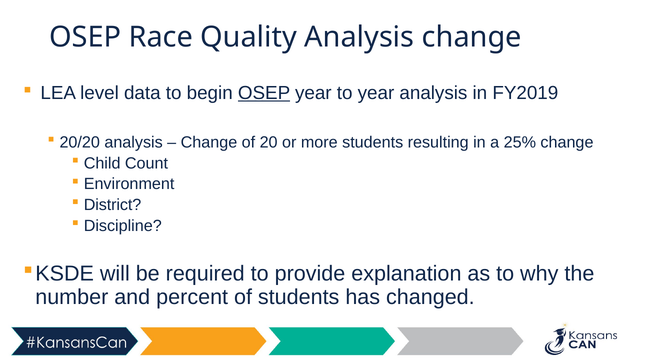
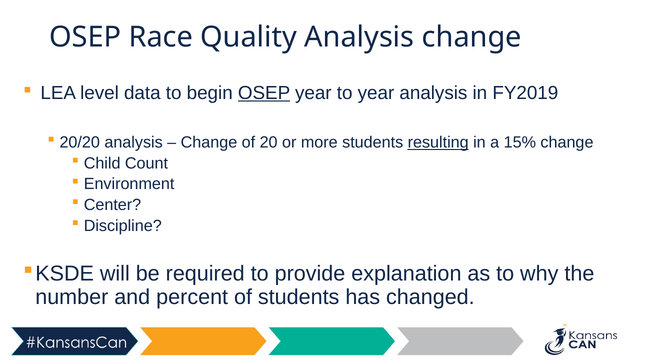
resulting underline: none -> present
25%: 25% -> 15%
District: District -> Center
